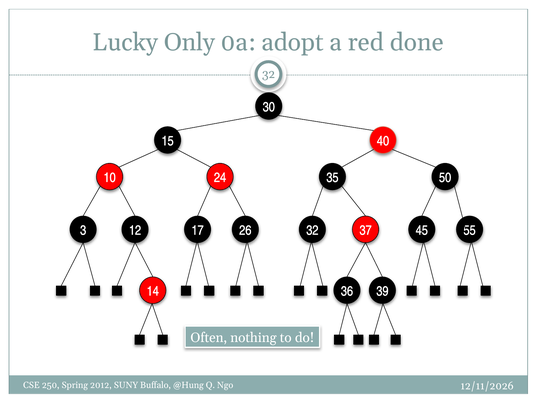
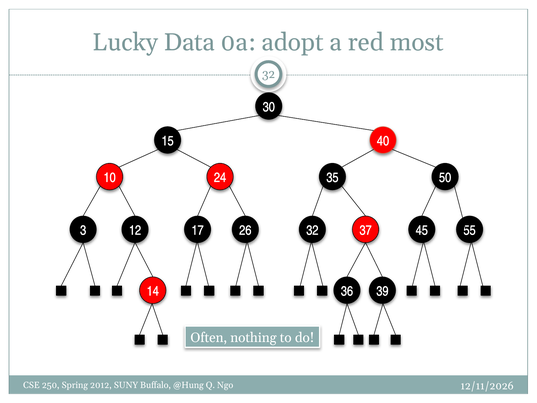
Only: Only -> Data
done: done -> most
